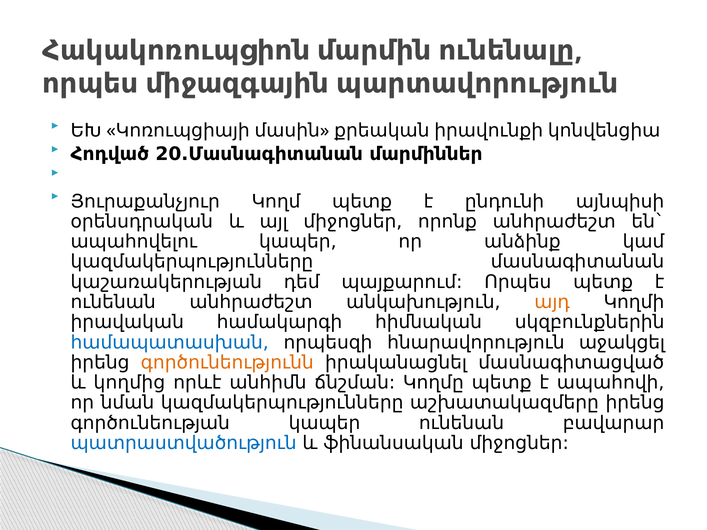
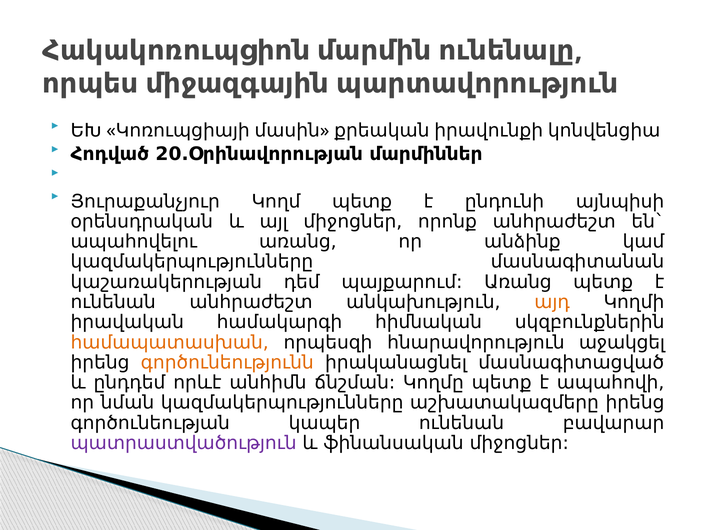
20.Մասնագիտանան: 20.Մասնագիտանան -> 20.Օրինավորության
ապահովելու կապեր: կապեր -> առանց
պայքարում Որպես: Որպես -> Առանց
համապատասխան colour: blue -> orange
կողմից: կողմից -> ընդդեմ
պատրաստվածություն colour: blue -> purple
